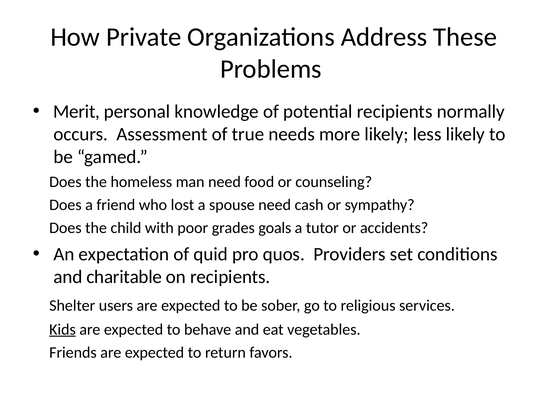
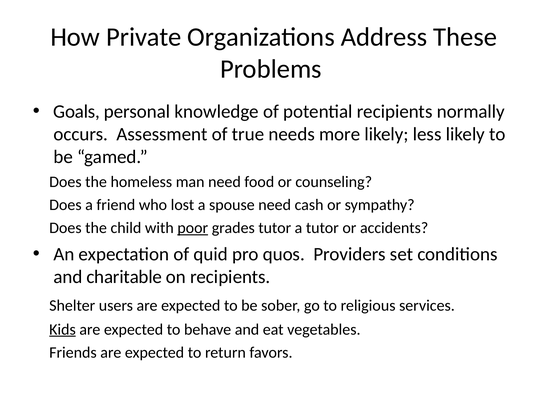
Merit: Merit -> Goals
poor underline: none -> present
grades goals: goals -> tutor
